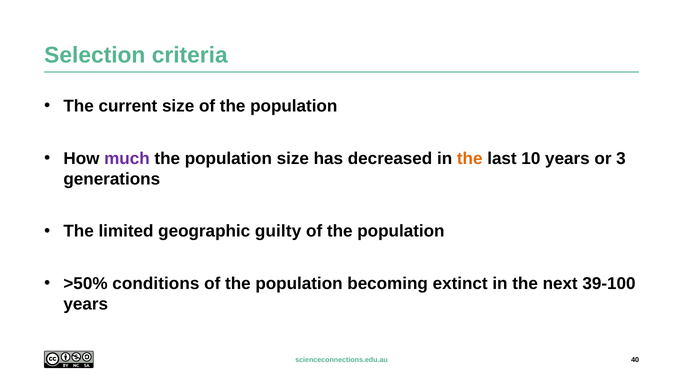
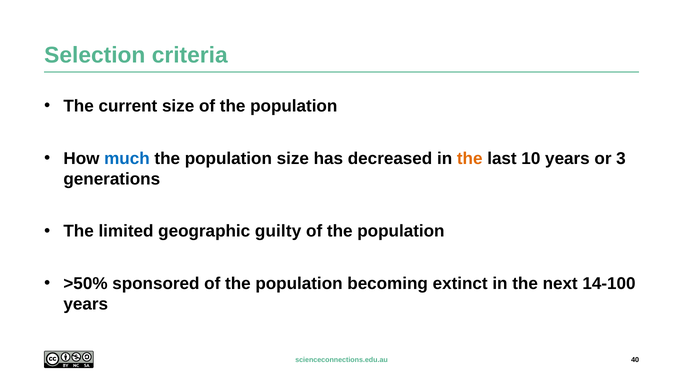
much colour: purple -> blue
conditions: conditions -> sponsored
39-100: 39-100 -> 14-100
